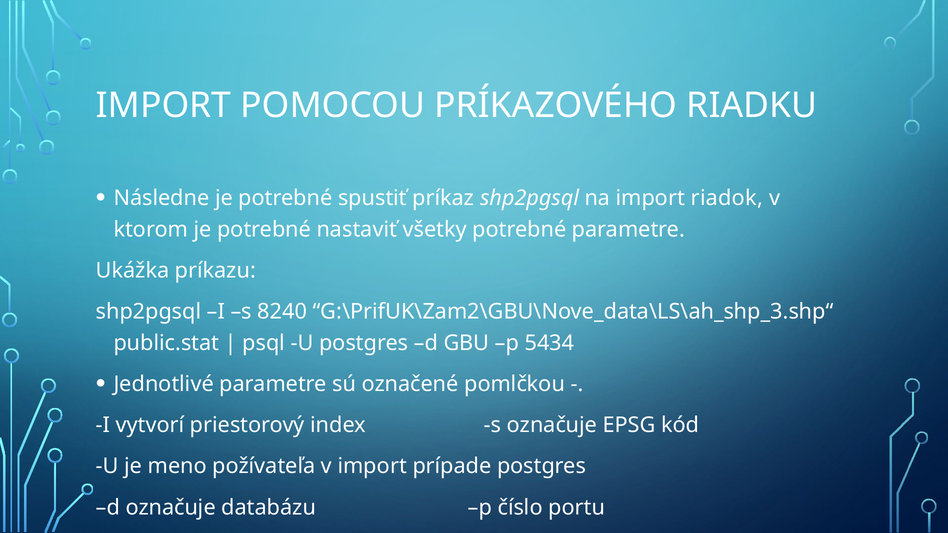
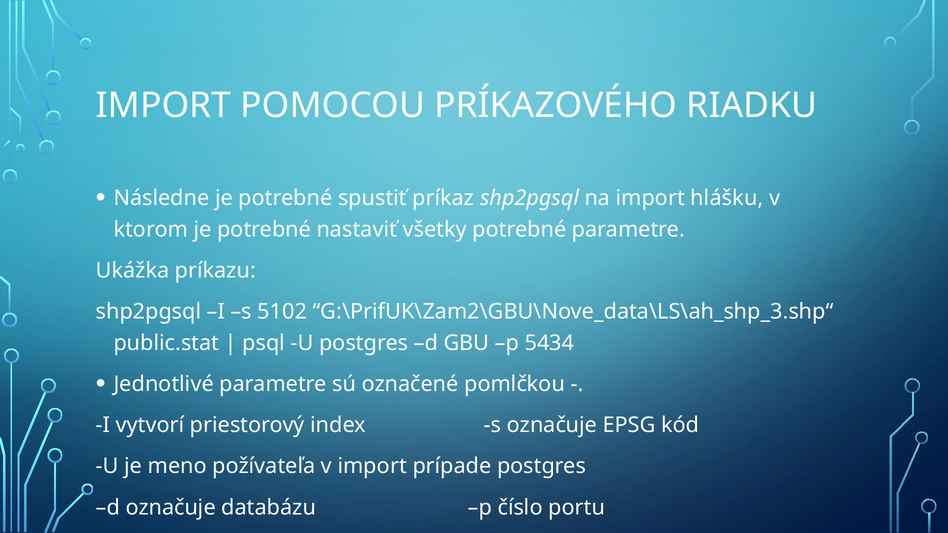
riadok: riadok -> hlášku
8240: 8240 -> 5102
